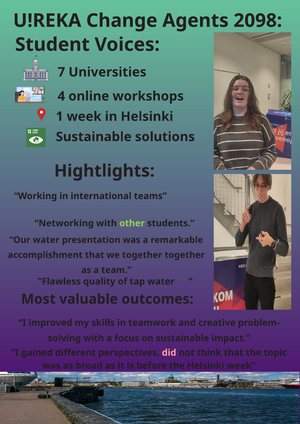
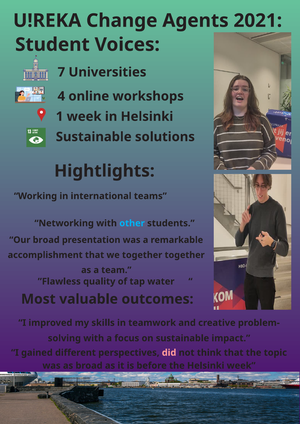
2098: 2098 -> 2021
other colour: light green -> light blue
Our water: water -> broad
